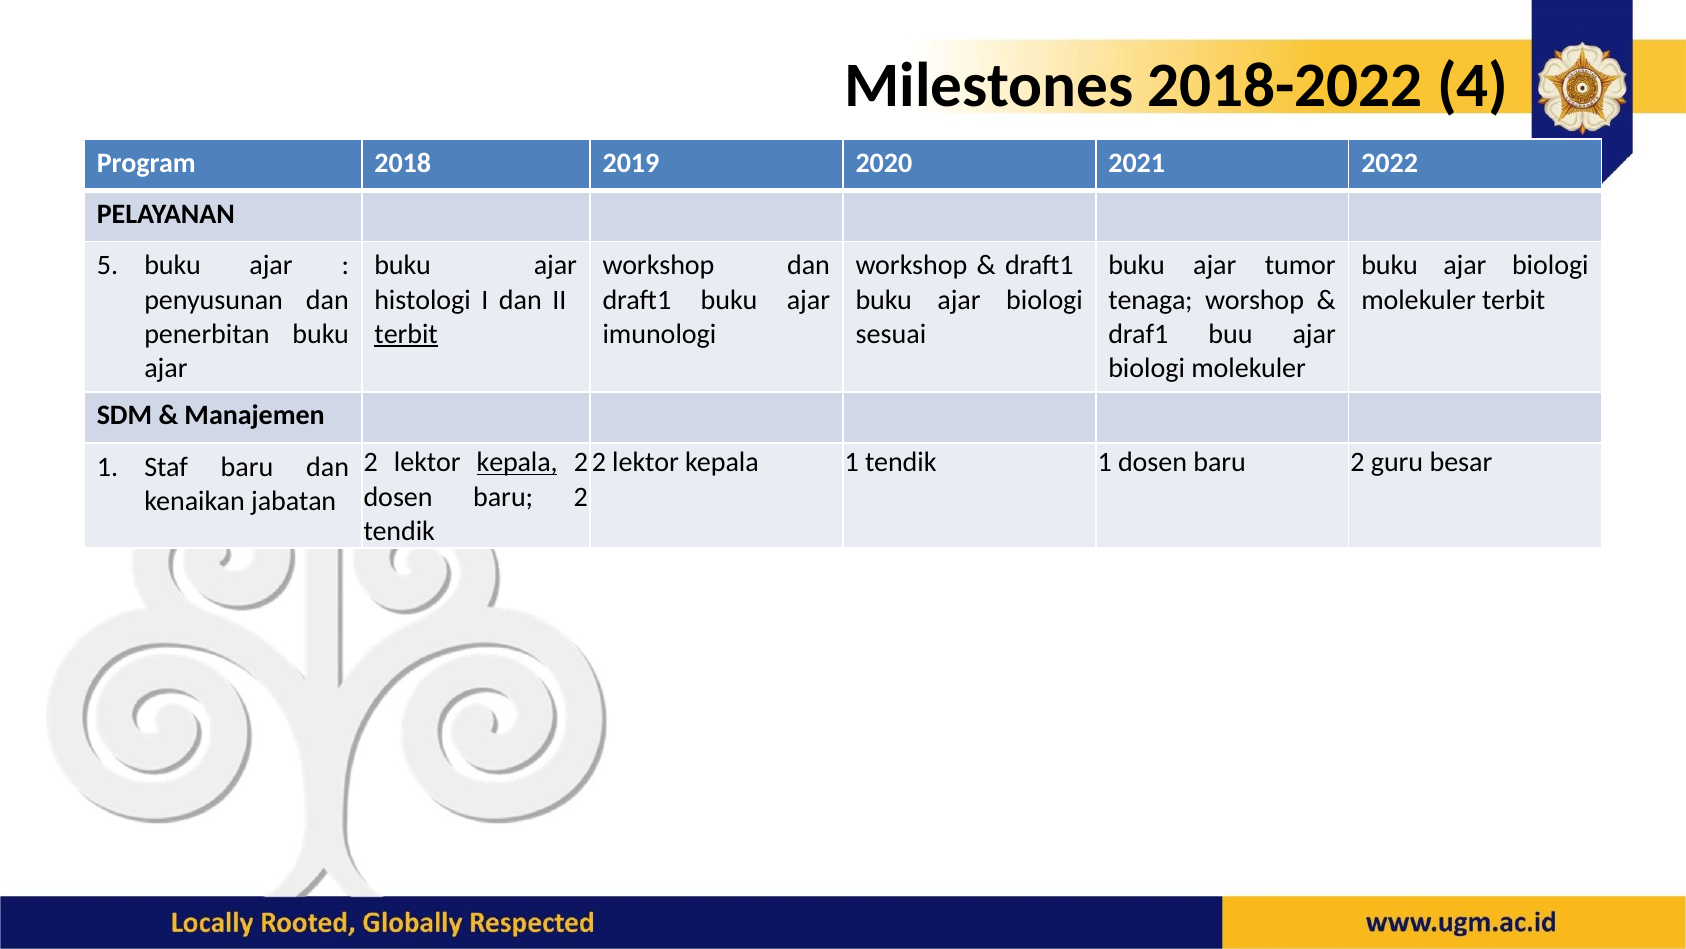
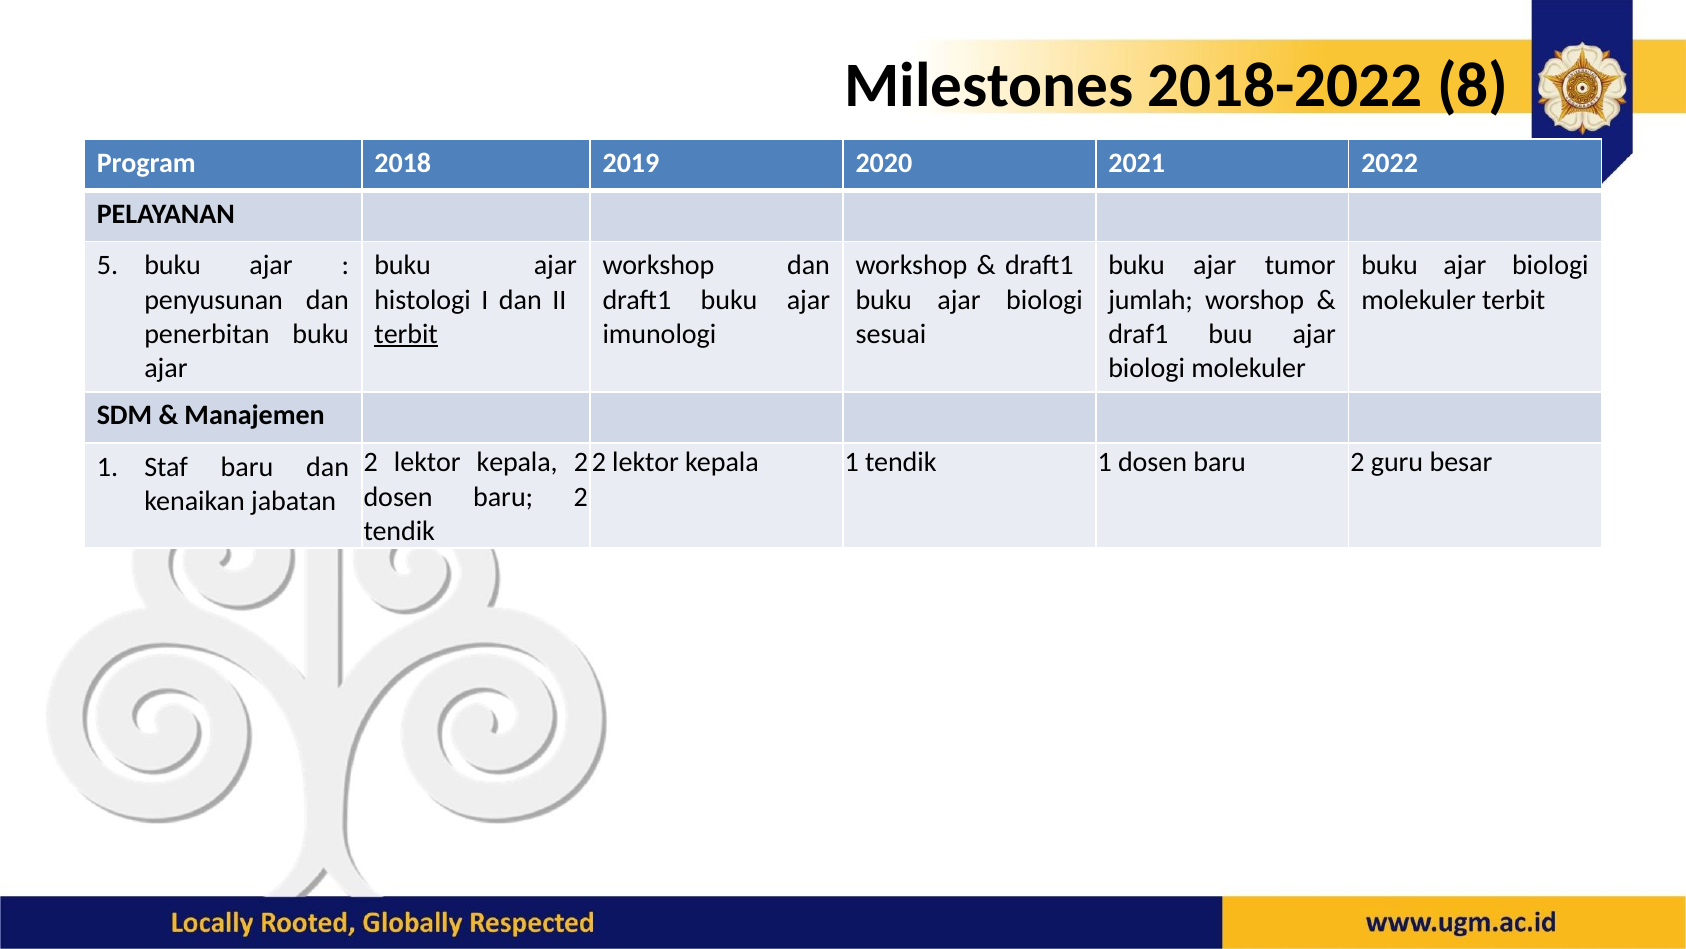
4: 4 -> 8
tenaga: tenaga -> jumlah
kepala at (517, 462) underline: present -> none
